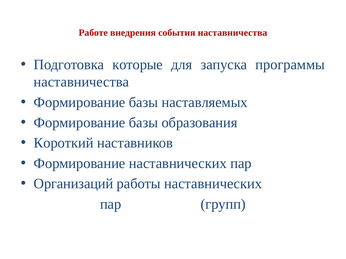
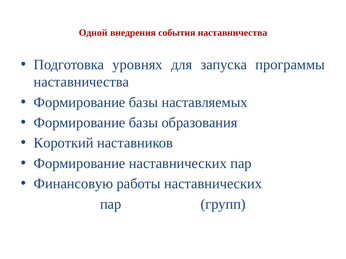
Работе: Работе -> Одной
которые: которые -> уровнях
Организаций: Организаций -> Финансовую
